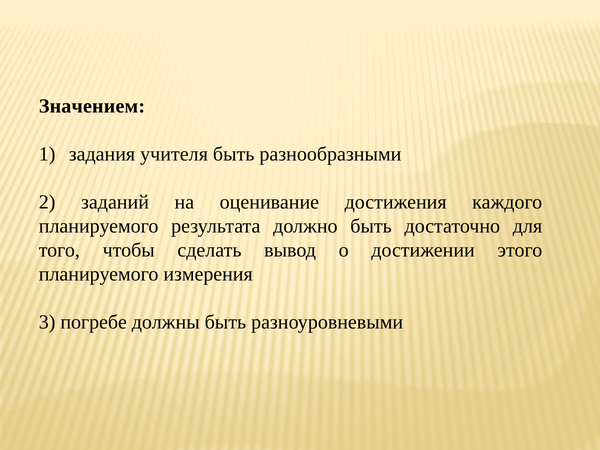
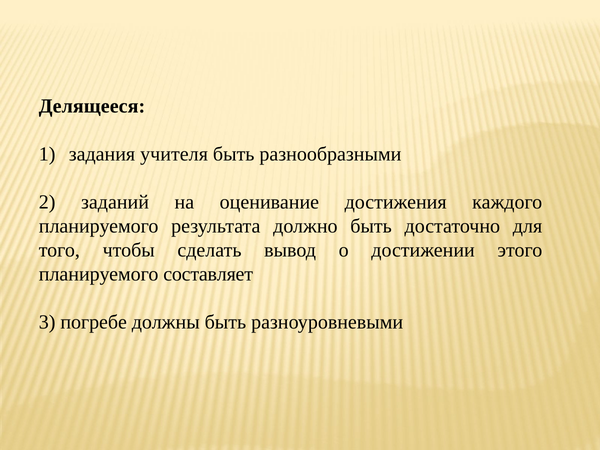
Значением: Значением -> Делящееся
измерения: измерения -> составляет
